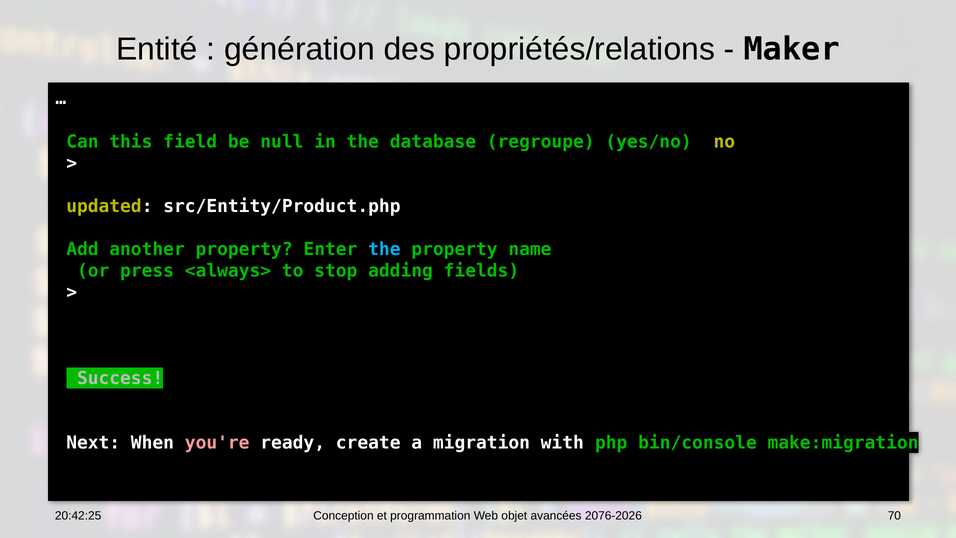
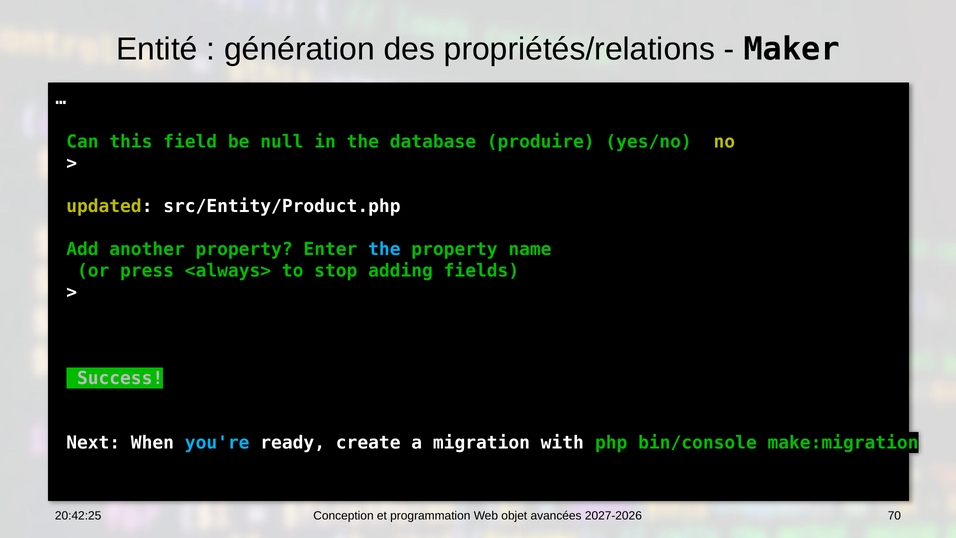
regroupe: regroupe -> produire
you're colour: pink -> light blue
2076-2026: 2076-2026 -> 2027-2026
